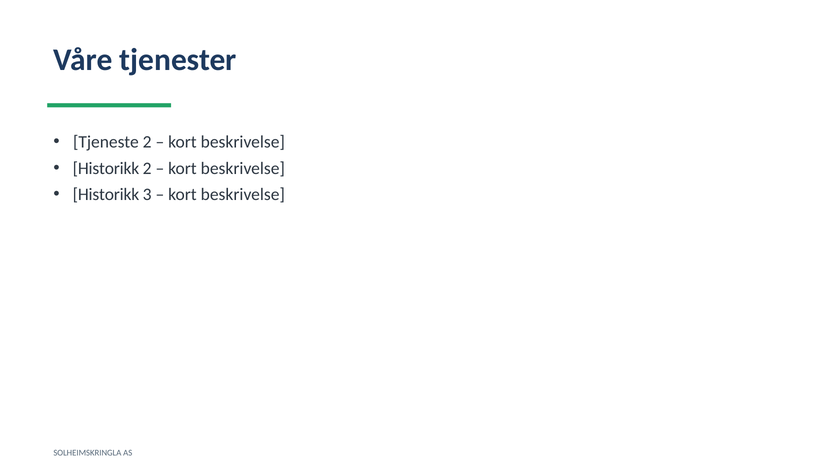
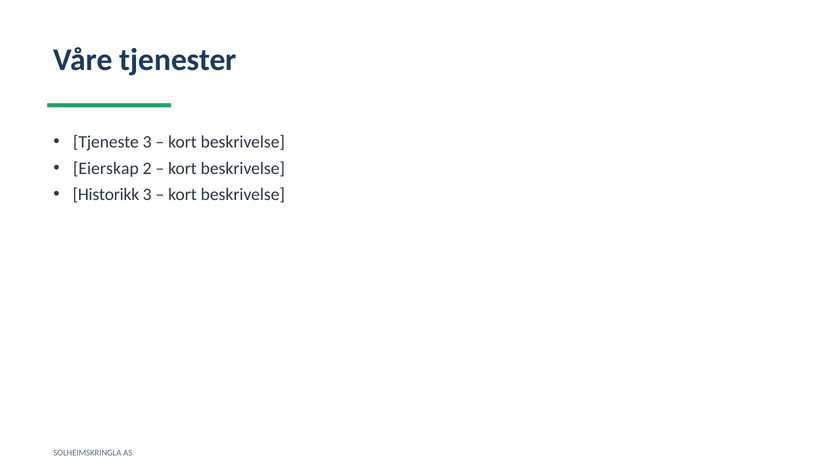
Tjeneste 2: 2 -> 3
Historikk at (106, 168): Historikk -> Eierskap
